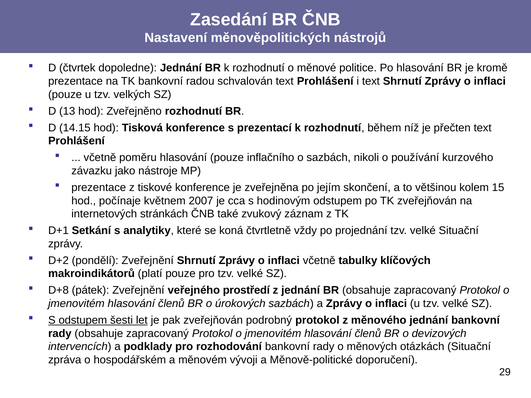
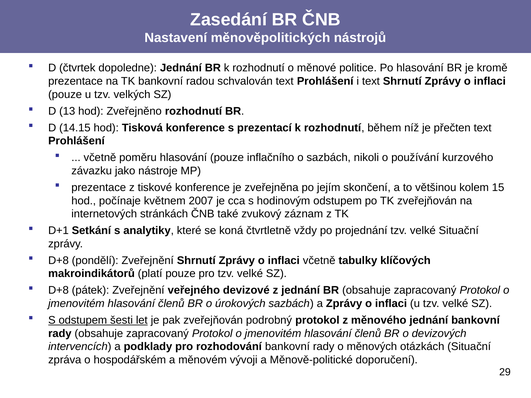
D+2 at (58, 261): D+2 -> D+8
prostředí: prostředí -> devizové
